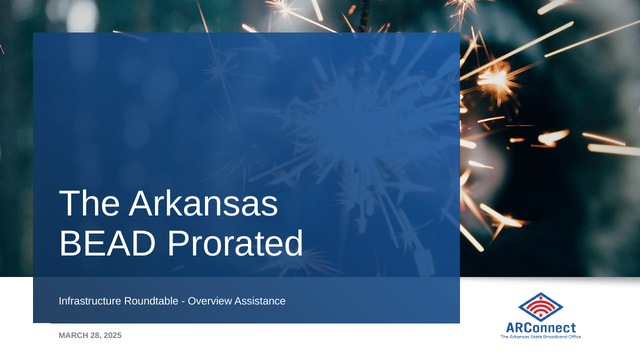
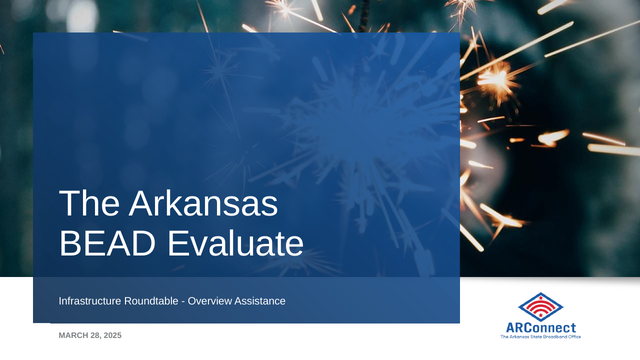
Prorated: Prorated -> Evaluate
